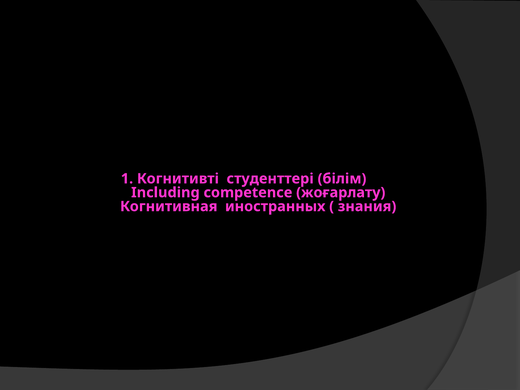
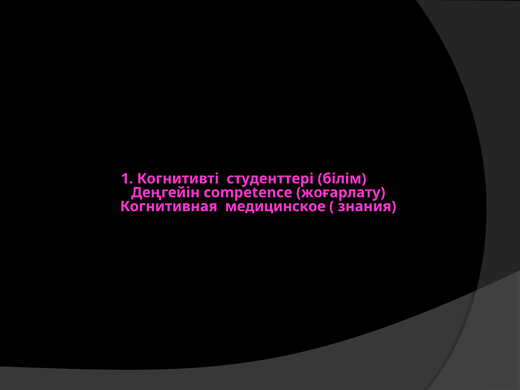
Including: Including -> Деңгейін
иностранных: иностранных -> медицинское
